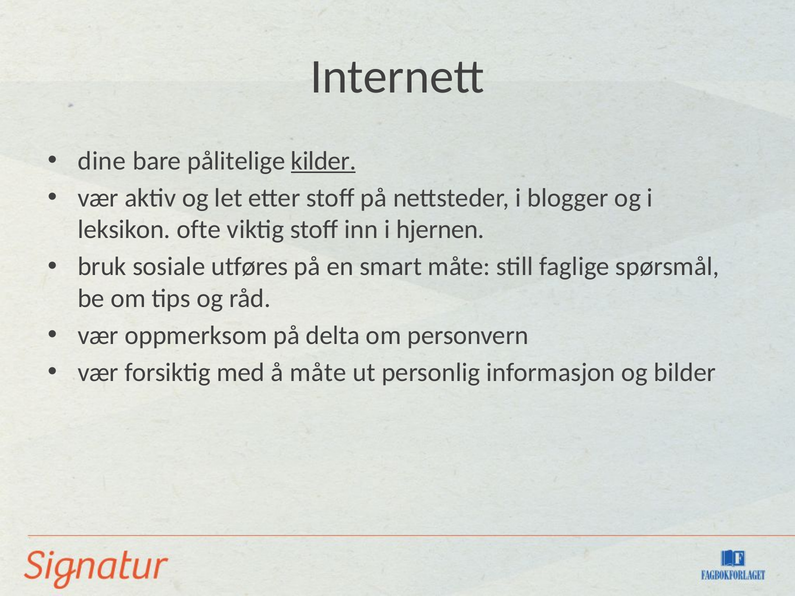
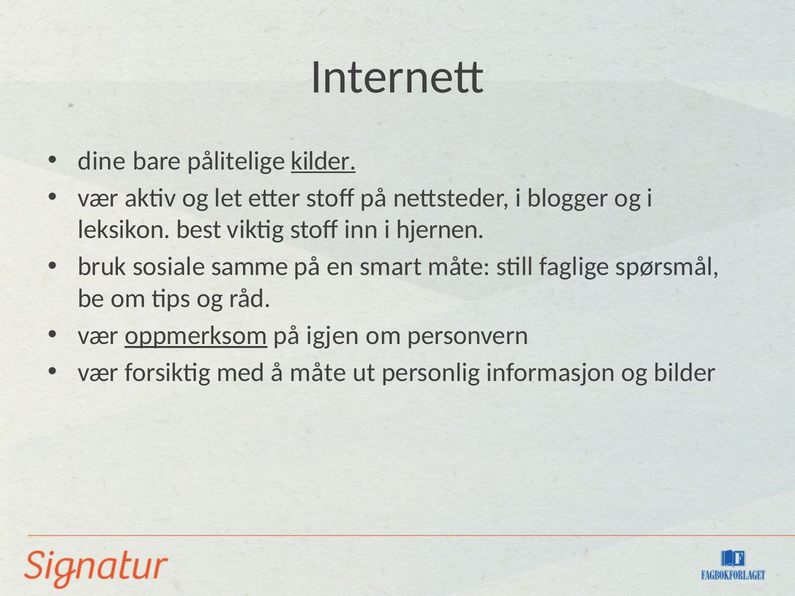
ofte: ofte -> best
utføres: utføres -> samme
oppmerksom underline: none -> present
delta: delta -> igjen
